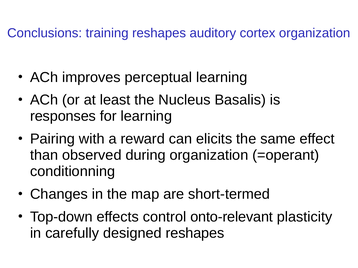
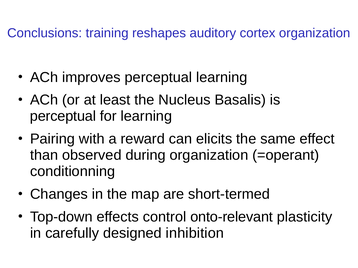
responses at (63, 116): responses -> perceptual
designed reshapes: reshapes -> inhibition
